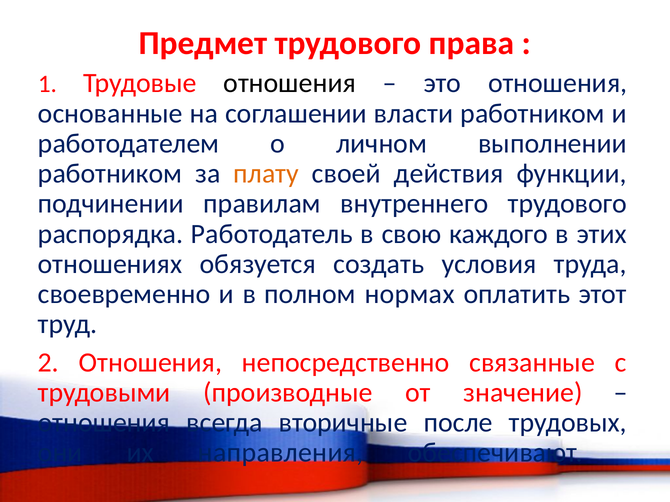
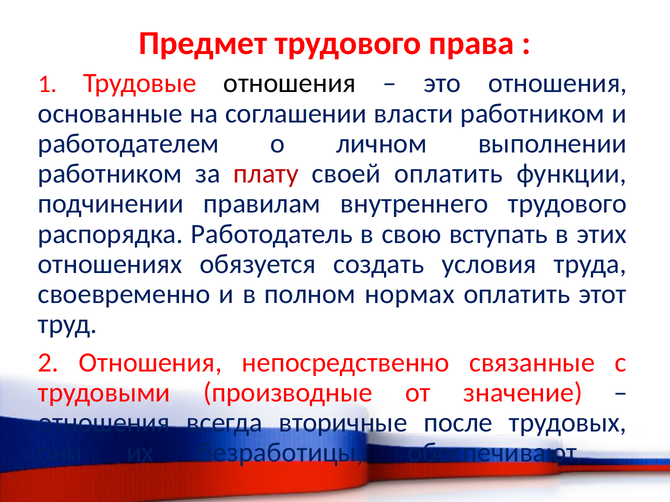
плату colour: orange -> red
своей действия: действия -> оплатить
каждого: каждого -> вступать
направления: направления -> безработицы
